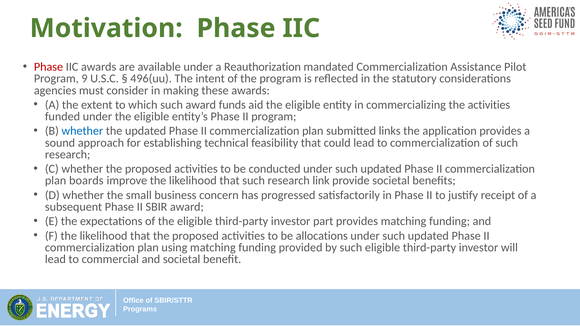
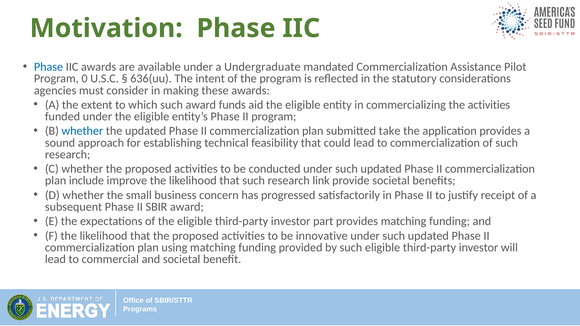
Phase at (48, 67) colour: red -> blue
Reauthorization: Reauthorization -> Undergraduate
9: 9 -> 0
496(uu: 496(uu -> 636(uu
links: links -> take
boards: boards -> include
allocations: allocations -> innovative
